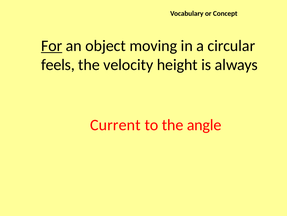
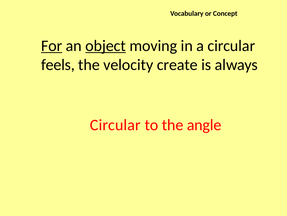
object underline: none -> present
height: height -> create
Current at (115, 124): Current -> Circular
